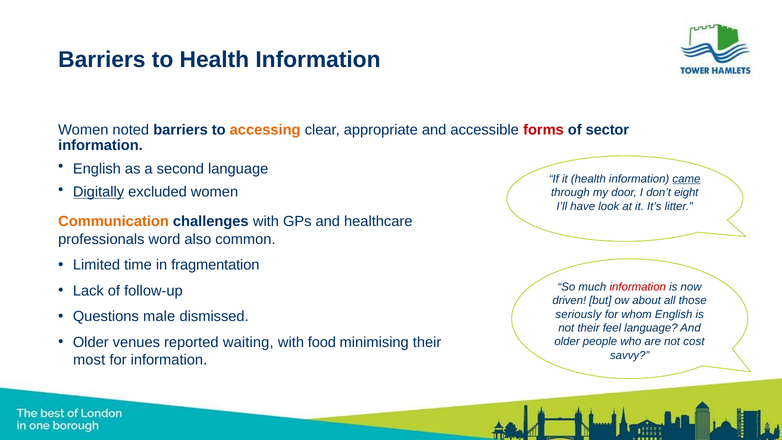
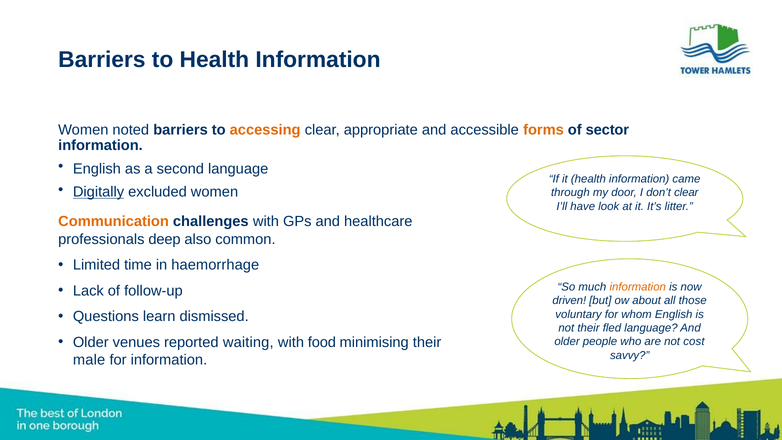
forms colour: red -> orange
came underline: present -> none
don’t eight: eight -> clear
word: word -> deep
fragmentation: fragmentation -> haemorrhage
information at (638, 287) colour: red -> orange
male: male -> learn
seriously: seriously -> voluntary
feel: feel -> fled
most: most -> male
